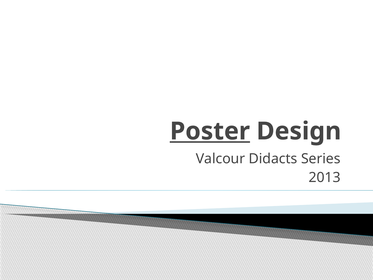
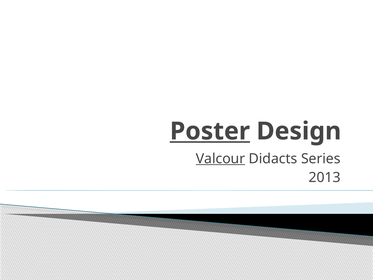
Valcour underline: none -> present
